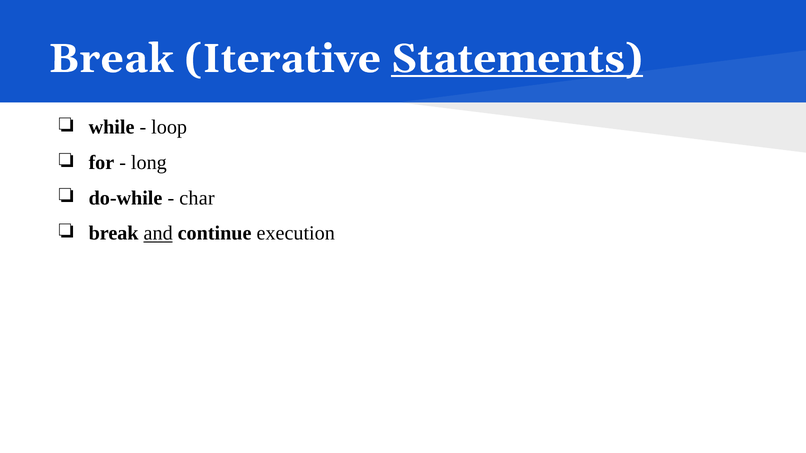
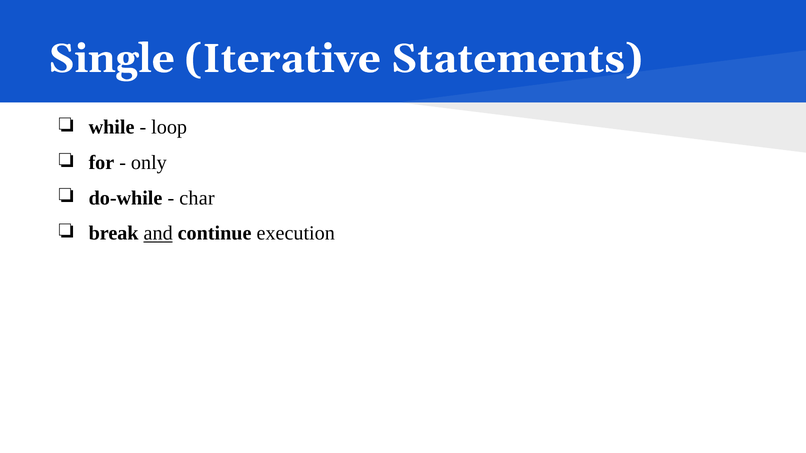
Break at (111, 59): Break -> Single
Statements underline: present -> none
long: long -> only
